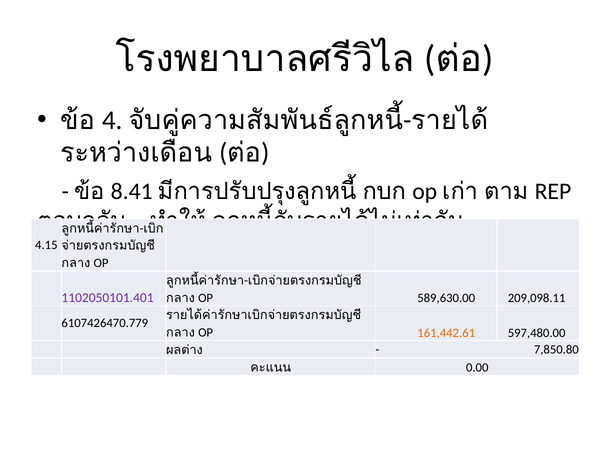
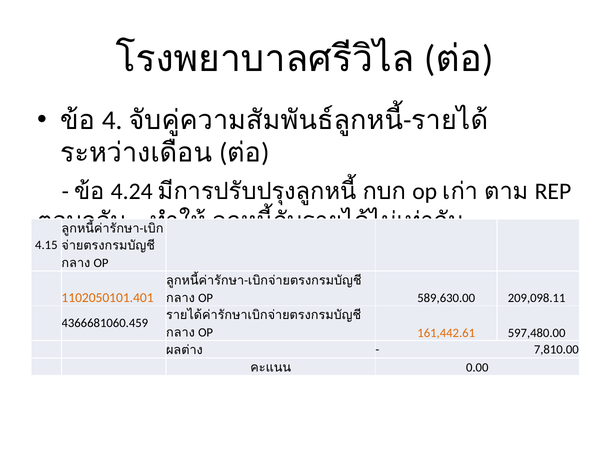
8.41: 8.41 -> 4.24
1102050101.401 colour: purple -> orange
6107426470.779: 6107426470.779 -> 4366681060.459
7,850.80: 7,850.80 -> 7,810.00
